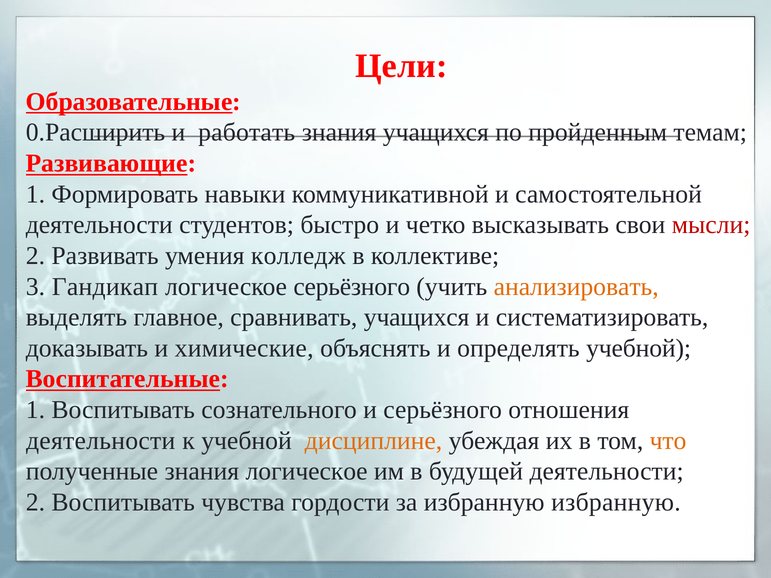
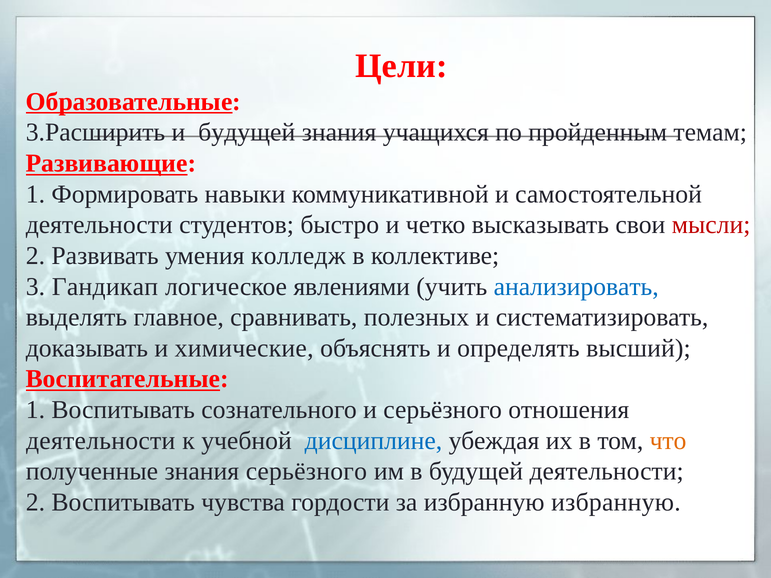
0.Расширить: 0.Расширить -> 3.Расширить
и работать: работать -> будущей
логическое серьёзного: серьёзного -> явлениями
анализировать colour: orange -> blue
сравнивать учащихся: учащихся -> полезных
определять учебной: учебной -> высший
дисциплине colour: orange -> blue
знания логическое: логическое -> серьёзного
